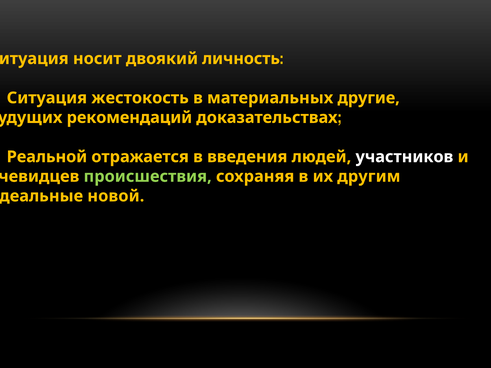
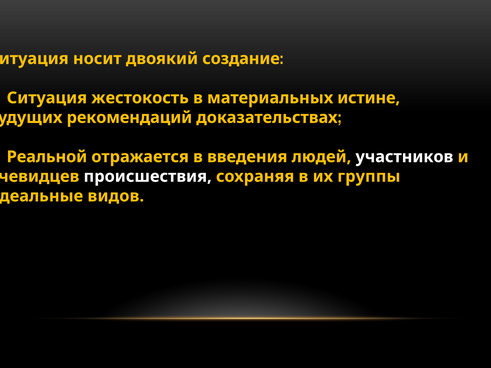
личность: личность -> создание
другие: другие -> истине
происшествия colour: light green -> white
другим: другим -> группы
новой: новой -> видов
